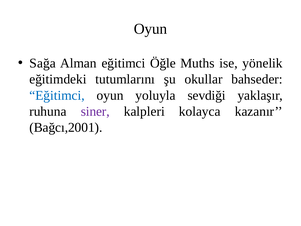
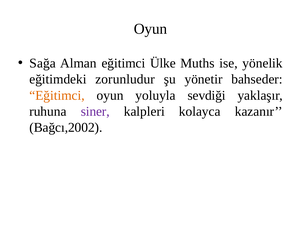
Öğle: Öğle -> Ülke
tutumlarını: tutumlarını -> zorunludur
okullar: okullar -> yönetir
Eğitimci at (57, 95) colour: blue -> orange
Bağcı,2001: Bağcı,2001 -> Bağcı,2002
